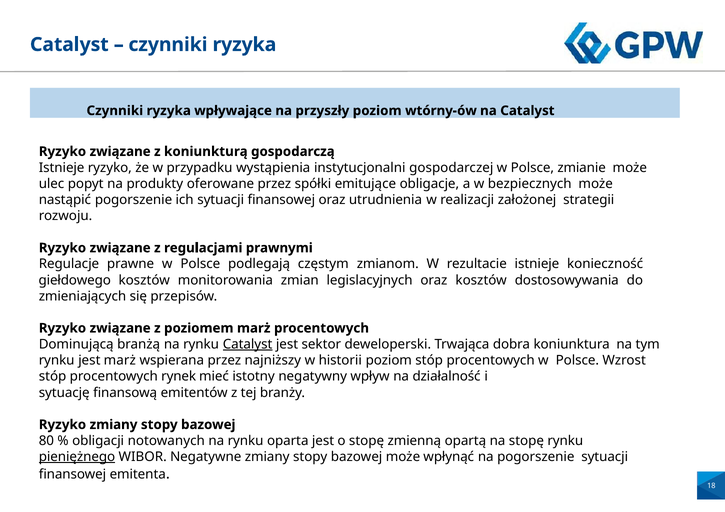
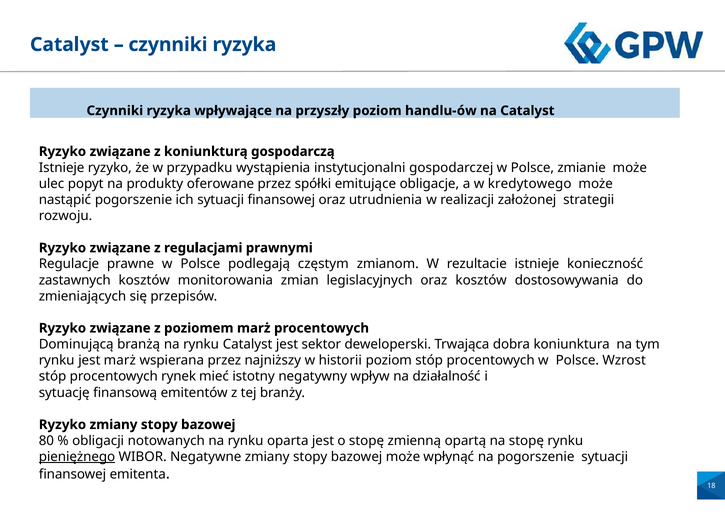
wtórny-ów: wtórny-ów -> handlu-ów
bezpiecznych: bezpiecznych -> kredytowego
giełdowego: giełdowego -> zastawnych
Catalyst at (248, 344) underline: present -> none
